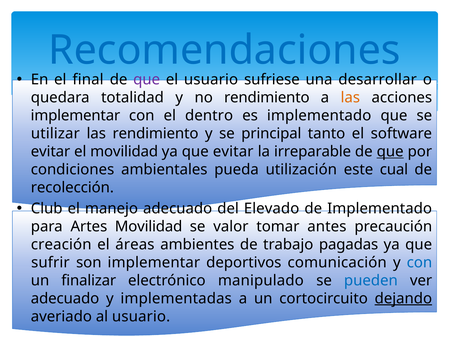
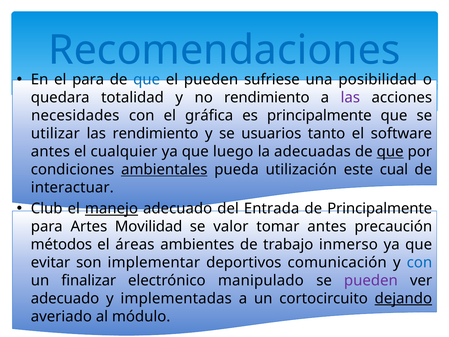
el final: final -> para
que at (147, 80) colour: purple -> blue
el usuario: usuario -> pueden
desarrollar: desarrollar -> posibilidad
las at (350, 98) colour: orange -> purple
implementar at (75, 116): implementar -> necesidades
dentro: dentro -> gráfica
es implementado: implementado -> principalmente
principal: principal -> usuarios
evitar at (51, 151): evitar -> antes
el movilidad: movilidad -> cualquier
que evitar: evitar -> luego
irreparable: irreparable -> adecuadas
ambientales underline: none -> present
recolección: recolección -> interactuar
manejo underline: none -> present
Elevado: Elevado -> Entrada
de Implementado: Implementado -> Principalmente
creación: creación -> métodos
pagadas: pagadas -> inmerso
sufrir: sufrir -> evitar
pueden at (371, 280) colour: blue -> purple
al usuario: usuario -> módulo
